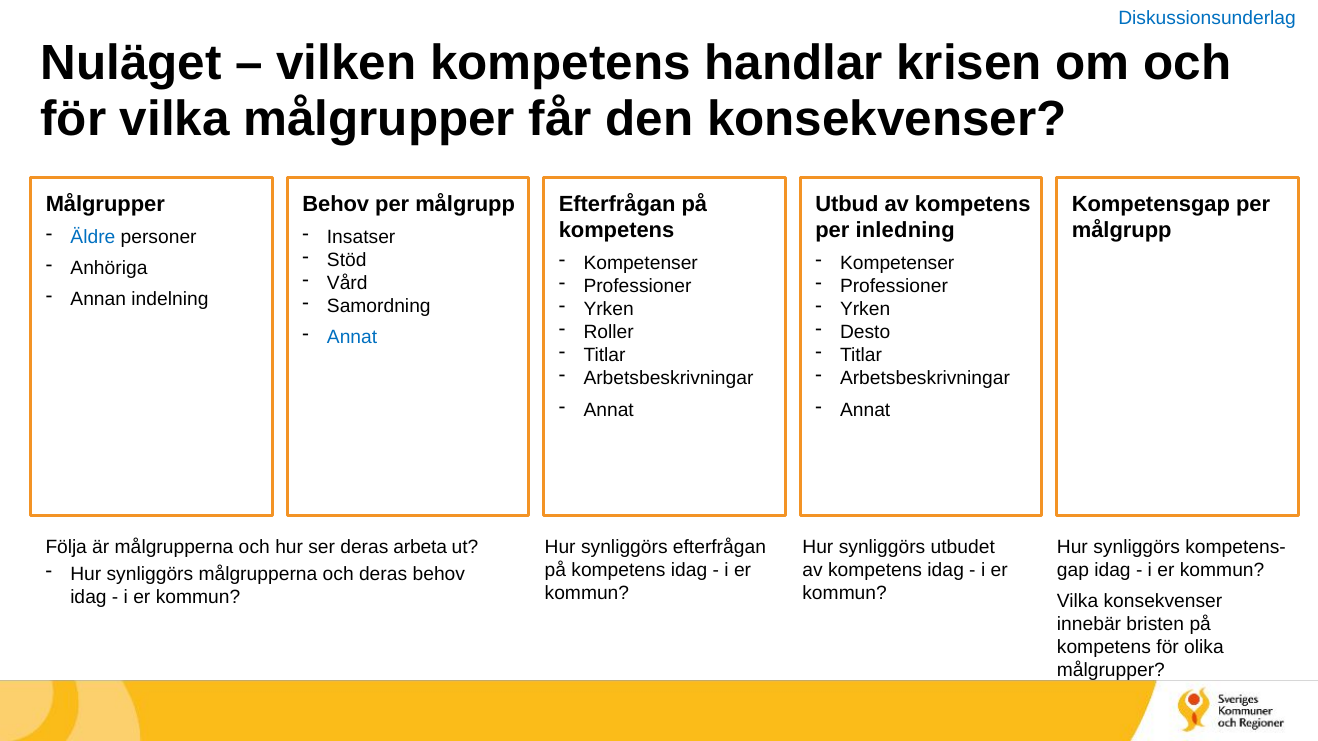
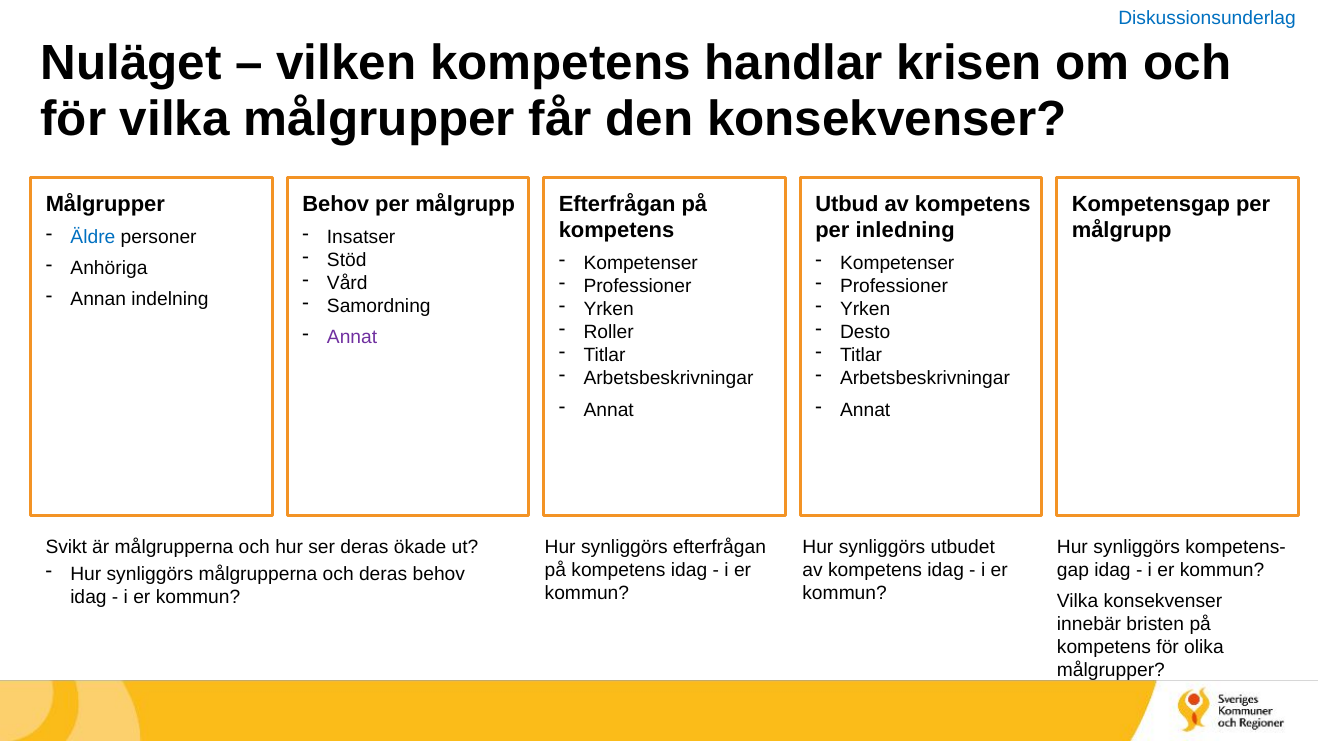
Annat at (352, 338) colour: blue -> purple
Följa: Följa -> Svikt
arbeta: arbeta -> ökade
